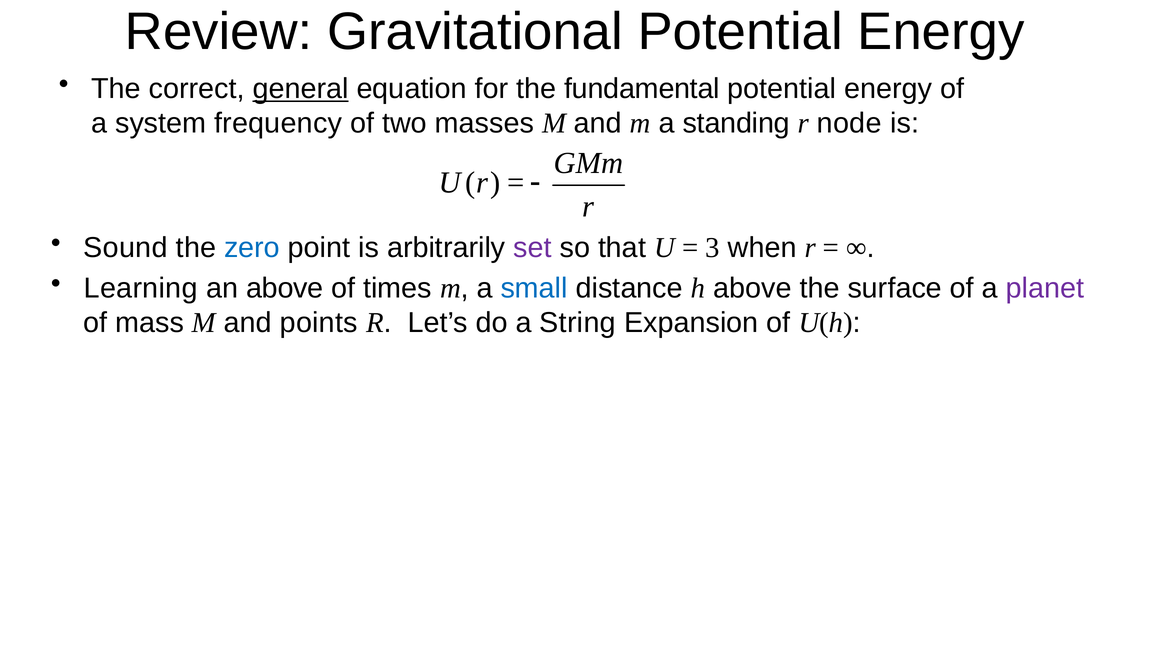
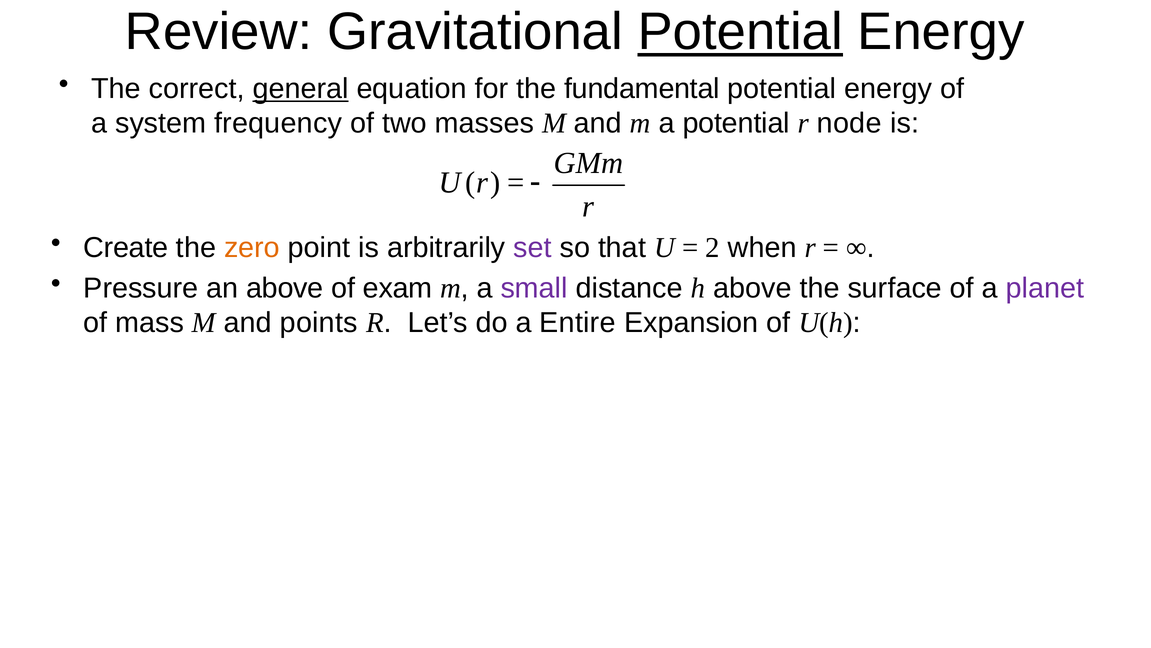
Potential at (740, 32) underline: none -> present
a standing: standing -> potential
Sound: Sound -> Create
zero colour: blue -> orange
3: 3 -> 2
Learning: Learning -> Pressure
times: times -> exam
small colour: blue -> purple
String: String -> Entire
